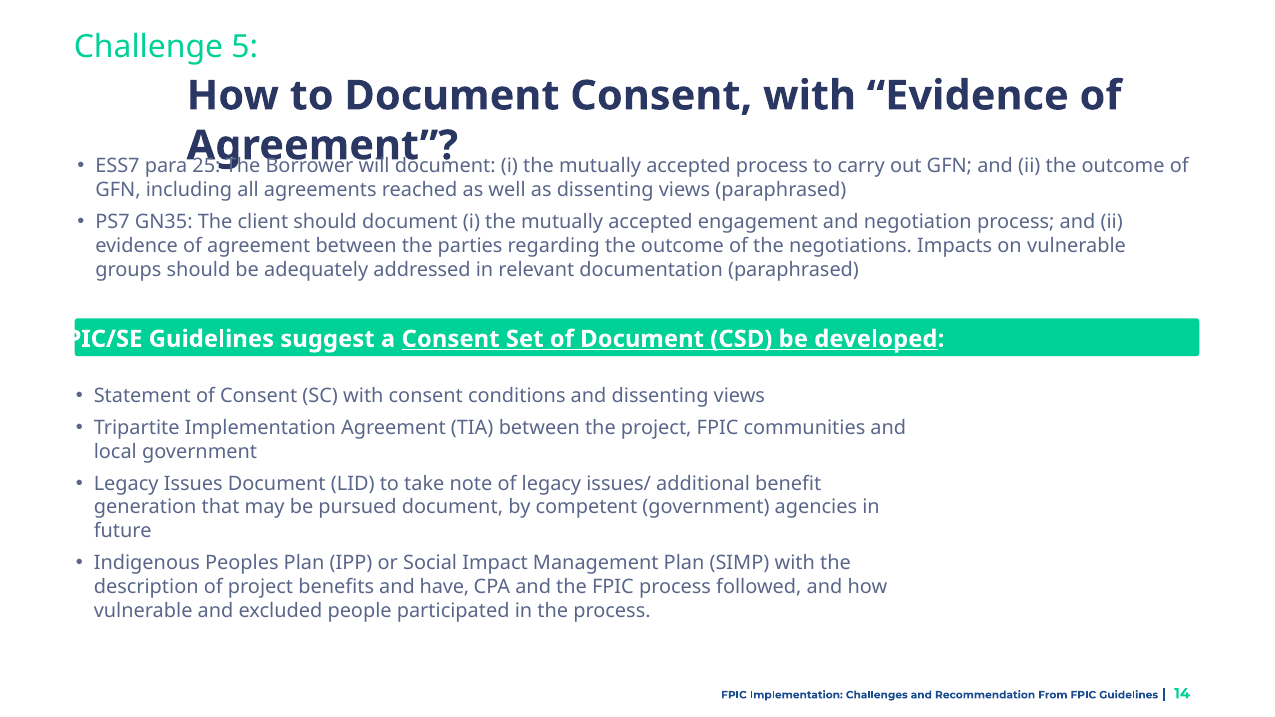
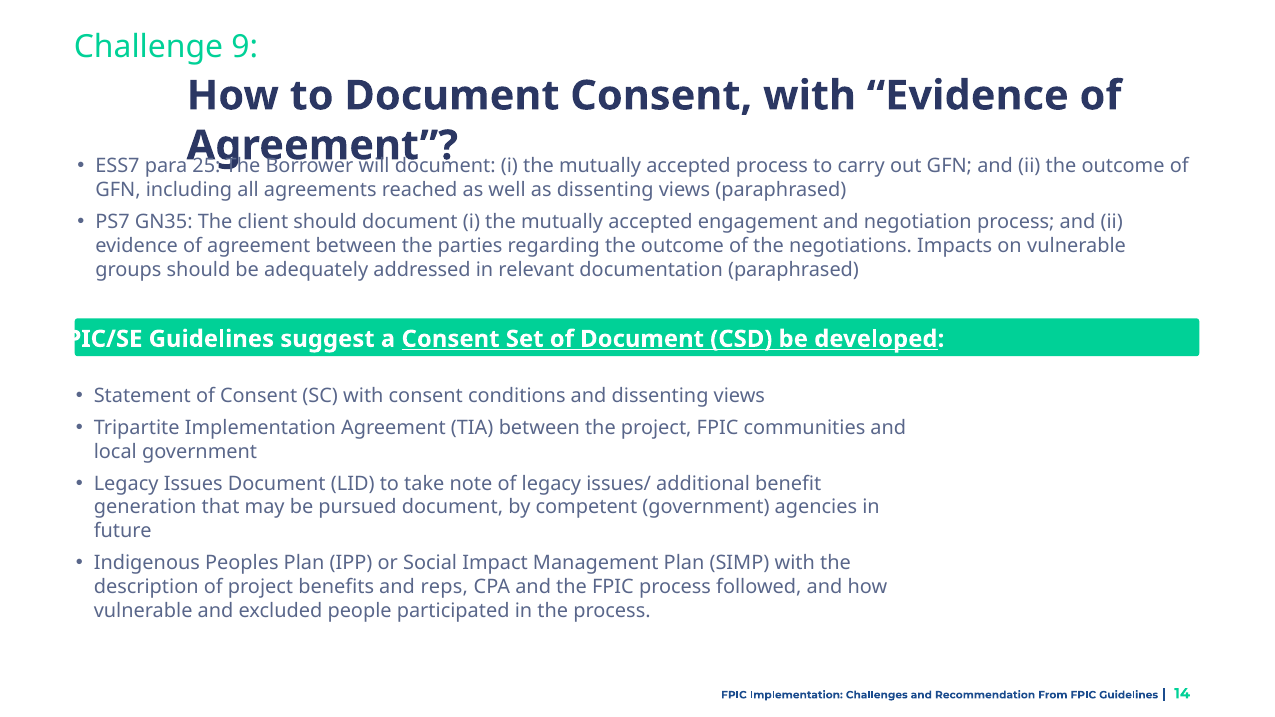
5: 5 -> 9
have: have -> reps
